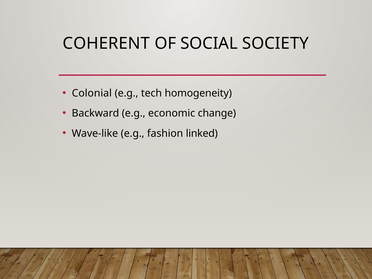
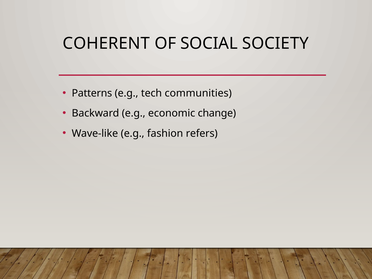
Colonial: Colonial -> Patterns
homogeneity: homogeneity -> communities
linked: linked -> refers
